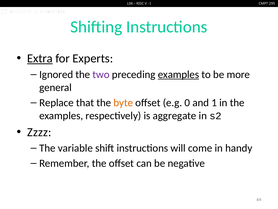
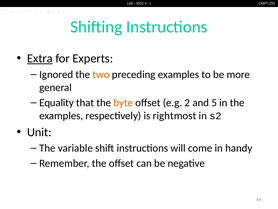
two colour: purple -> orange
examples at (178, 74) underline: present -> none
Replace: Replace -> Equality
0: 0 -> 2
1: 1 -> 5
aggregate: aggregate -> rightmost
Zzzz: Zzzz -> Unit
